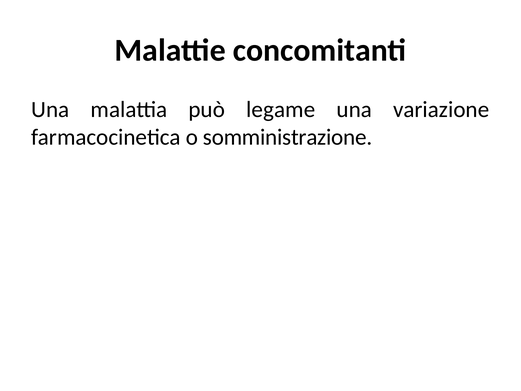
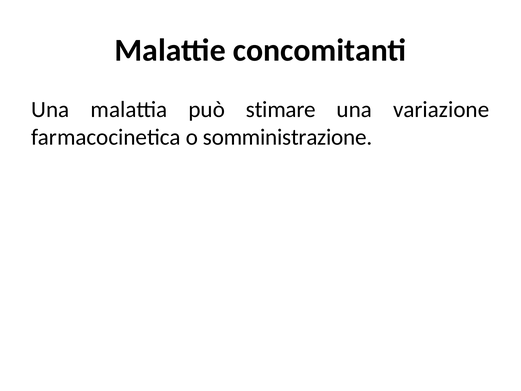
legame: legame -> stimare
